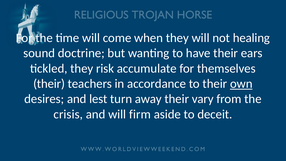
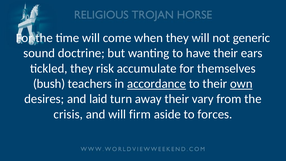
healing: healing -> generic
their at (49, 84): their -> bush
accordance underline: none -> present
lest: lest -> laid
deceit: deceit -> forces
